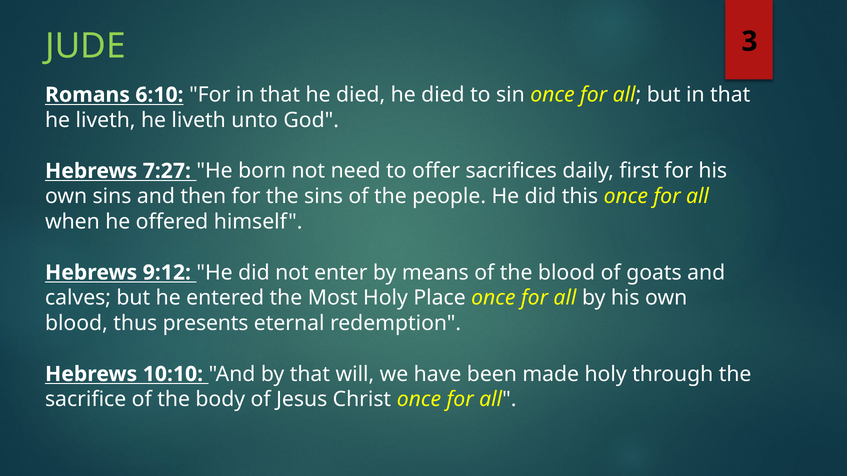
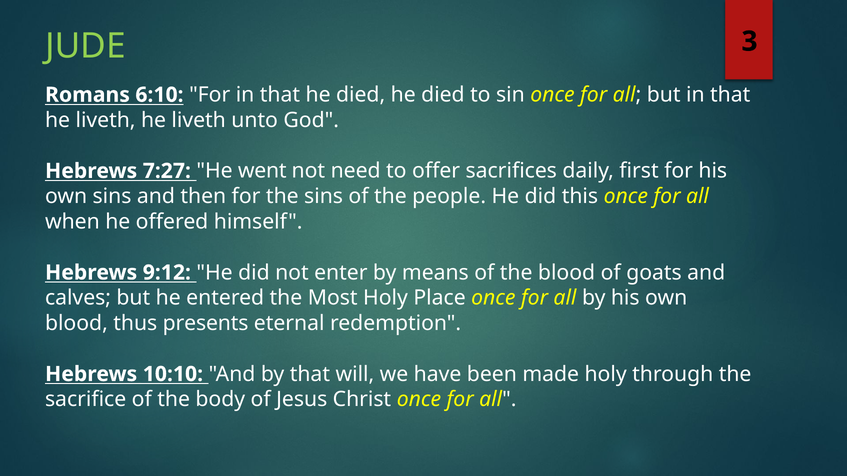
born: born -> went
